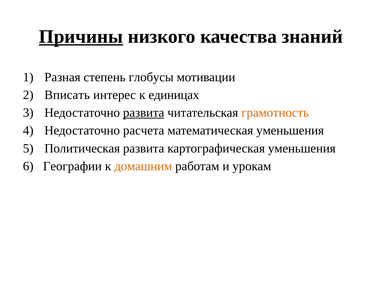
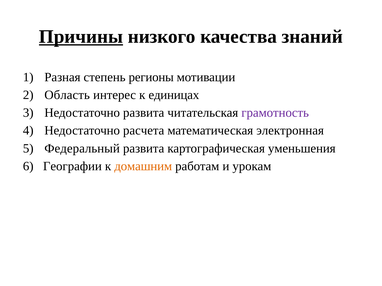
глобусы: глобусы -> регионы
Вписать: Вписать -> Область
развита at (144, 113) underline: present -> none
грамотность colour: orange -> purple
математическая уменьшения: уменьшения -> электронная
Политическая: Политическая -> Федеральный
